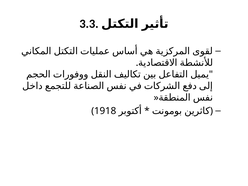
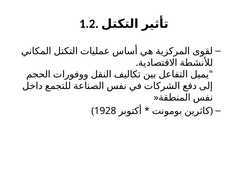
3.3: 3.3 -> 1.2
1918: 1918 -> 1928
